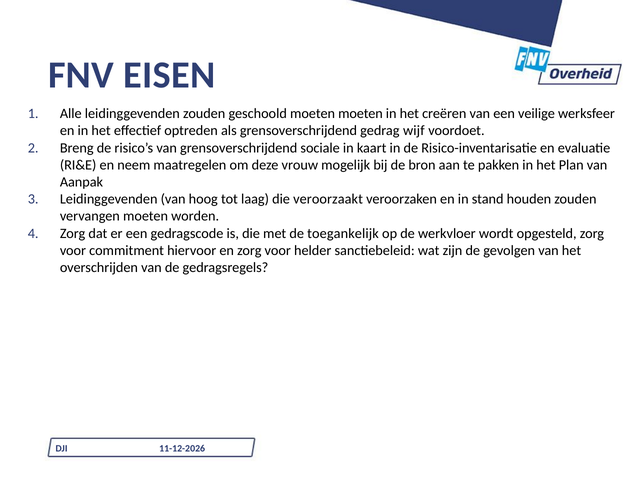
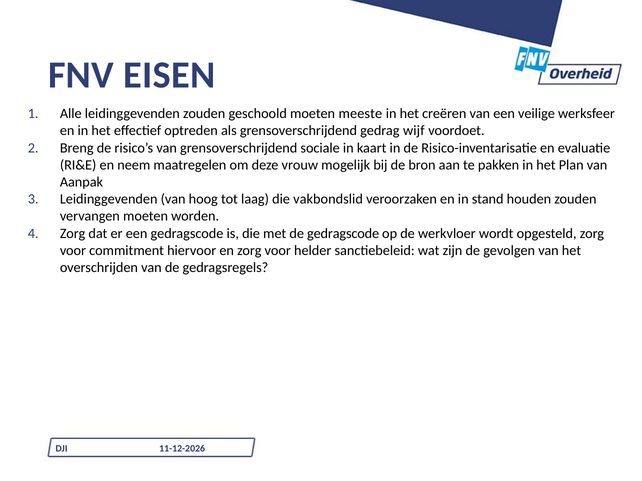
moeten moeten: moeten -> meeste
veroorzaakt: veroorzaakt -> vakbondslid
de toegankelijk: toegankelijk -> gedragscode
